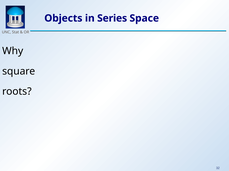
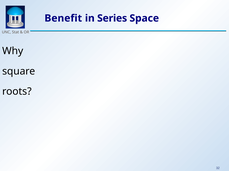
Objects: Objects -> Benefit
